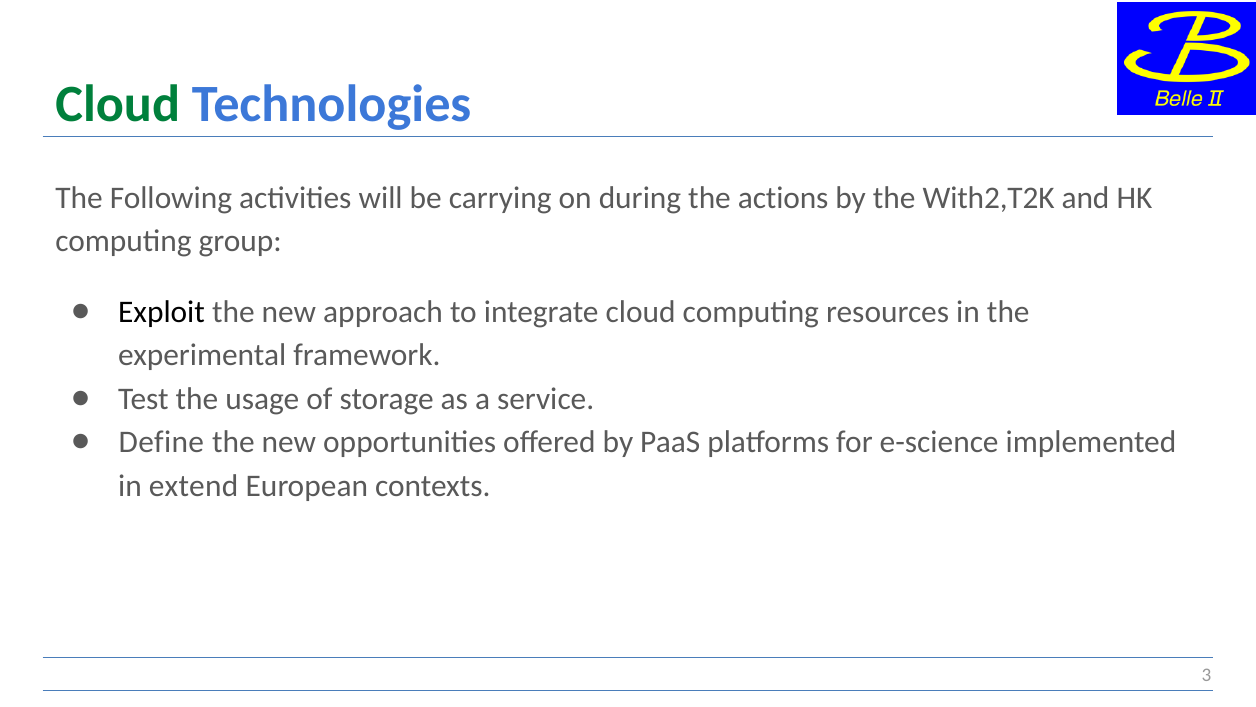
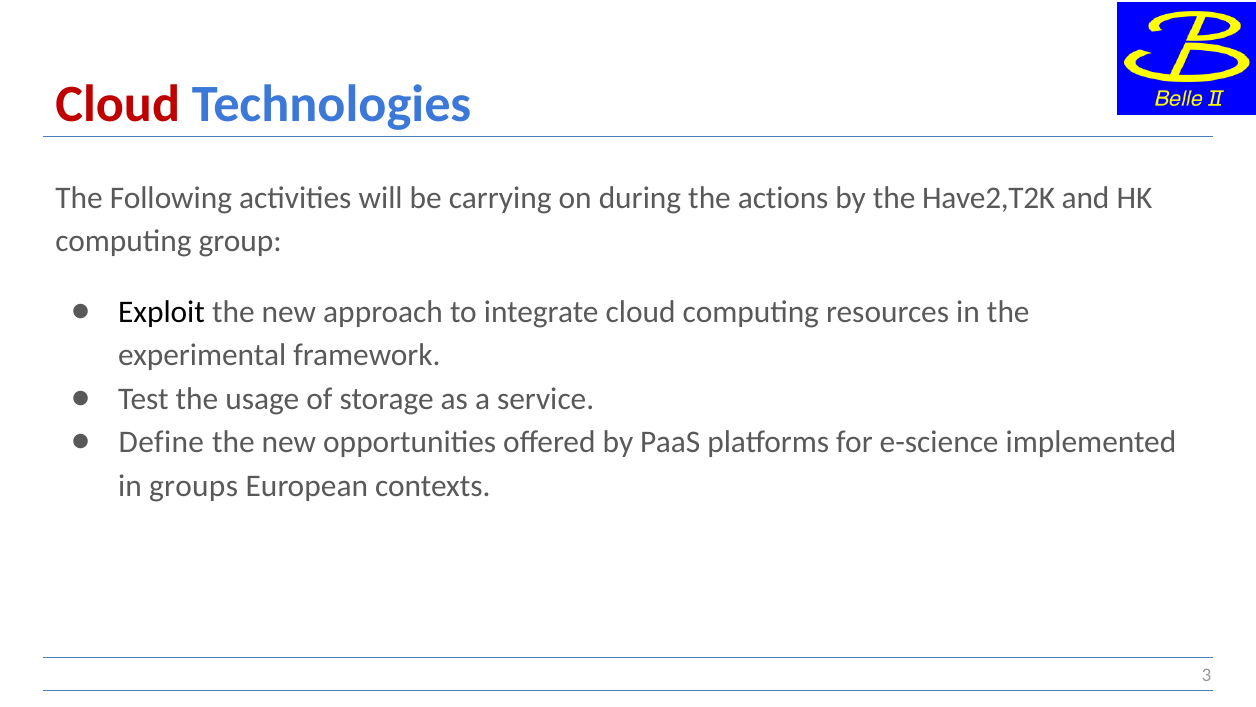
Cloud at (118, 104) colour: green -> red
With2,T2K: With2,T2K -> Have2,T2K
extend: extend -> groups
